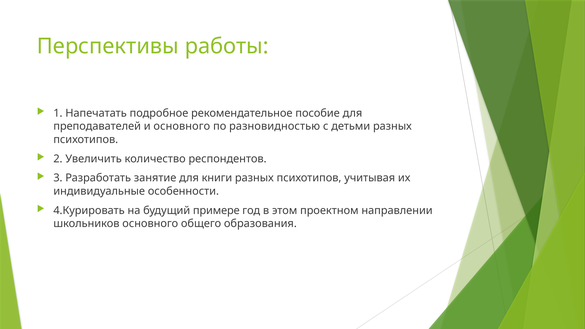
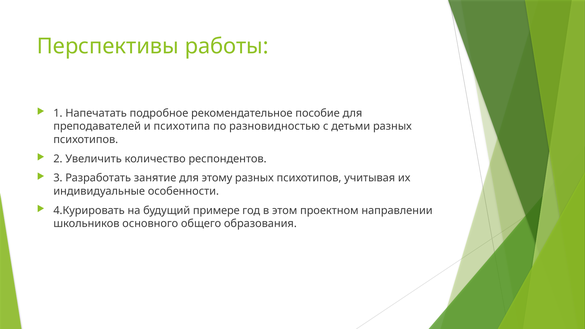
и основного: основного -> психотипа
книги: книги -> этому
